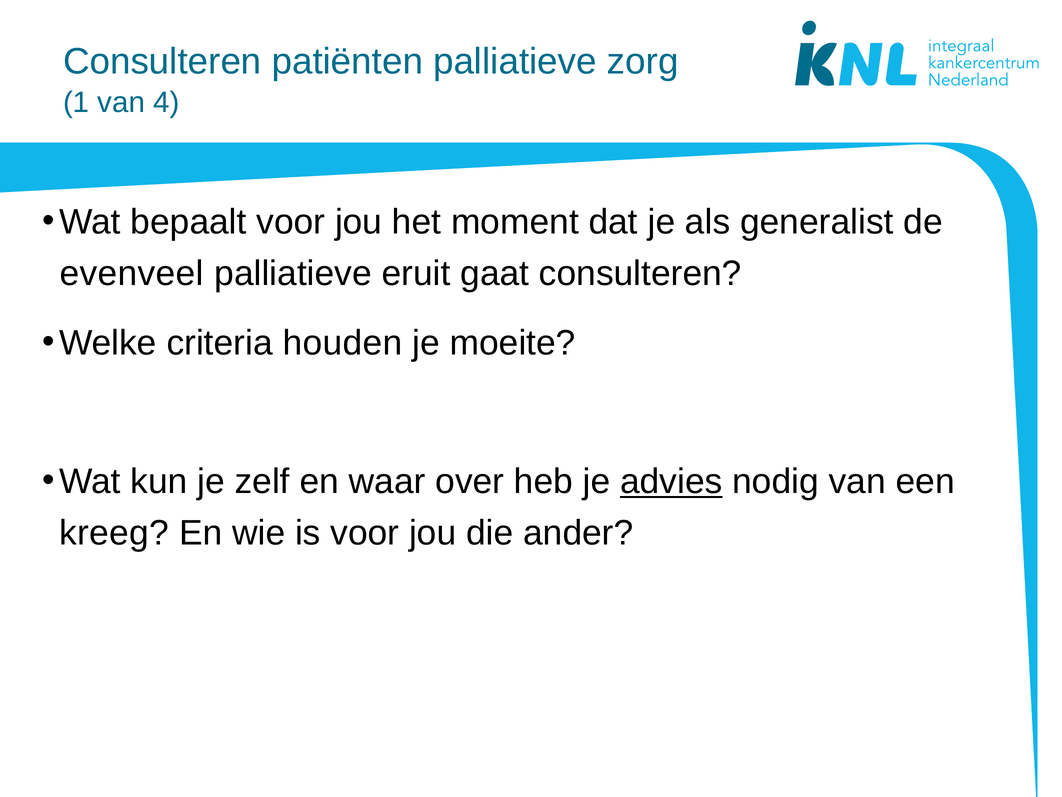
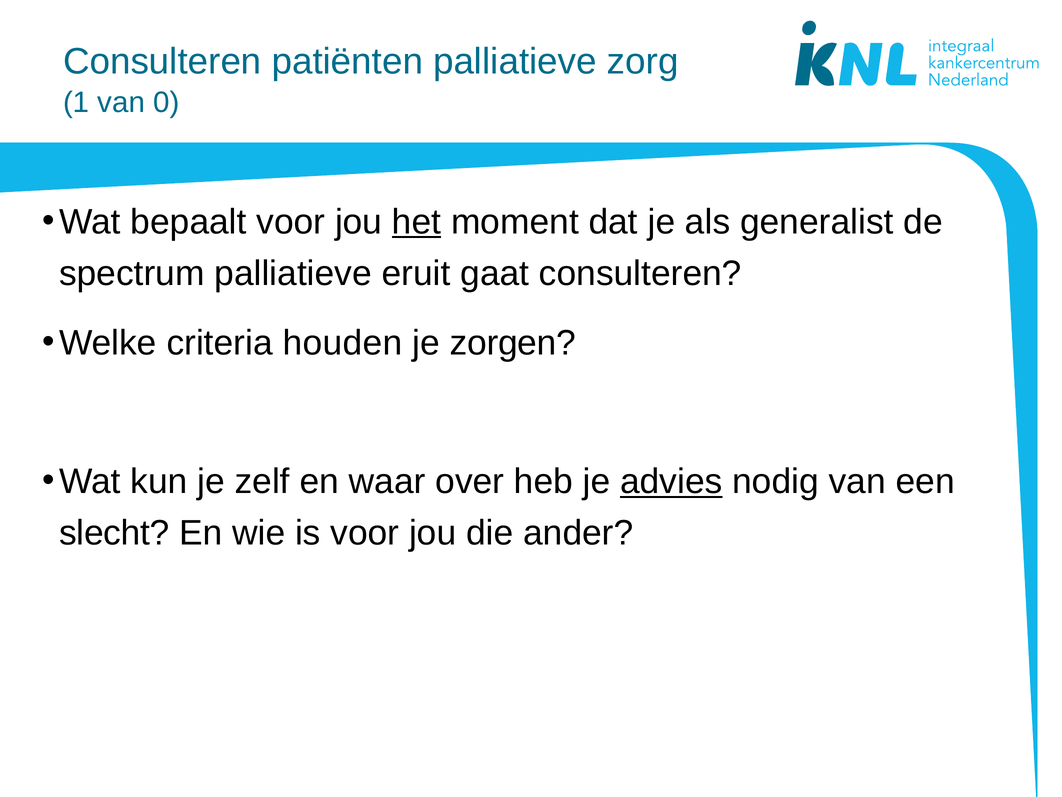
4: 4 -> 0
het underline: none -> present
evenveel: evenveel -> spectrum
moeite: moeite -> zorgen
kreeg: kreeg -> slecht
